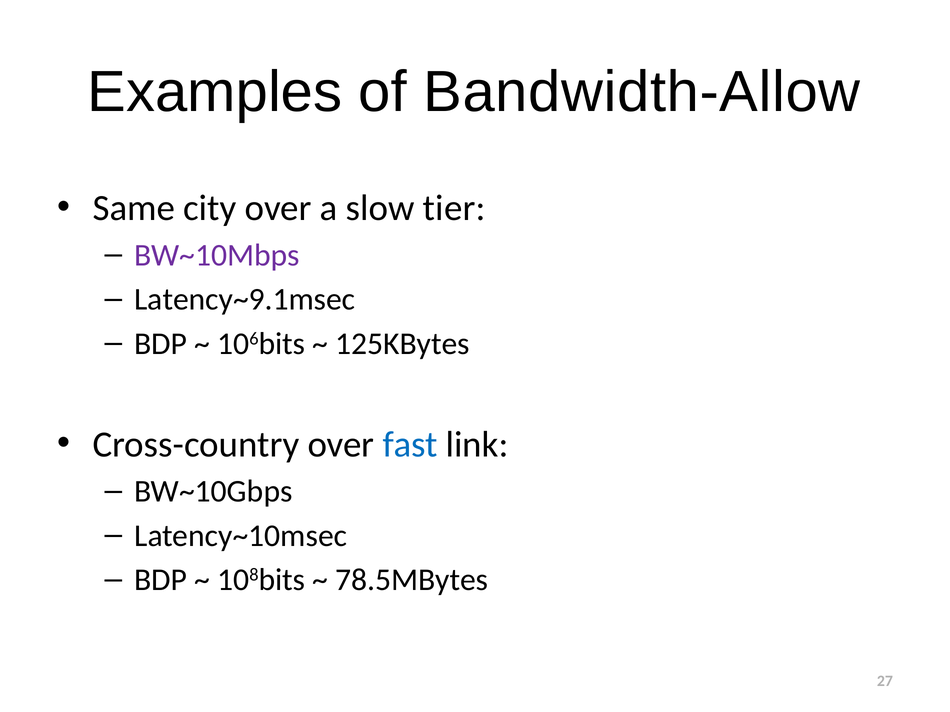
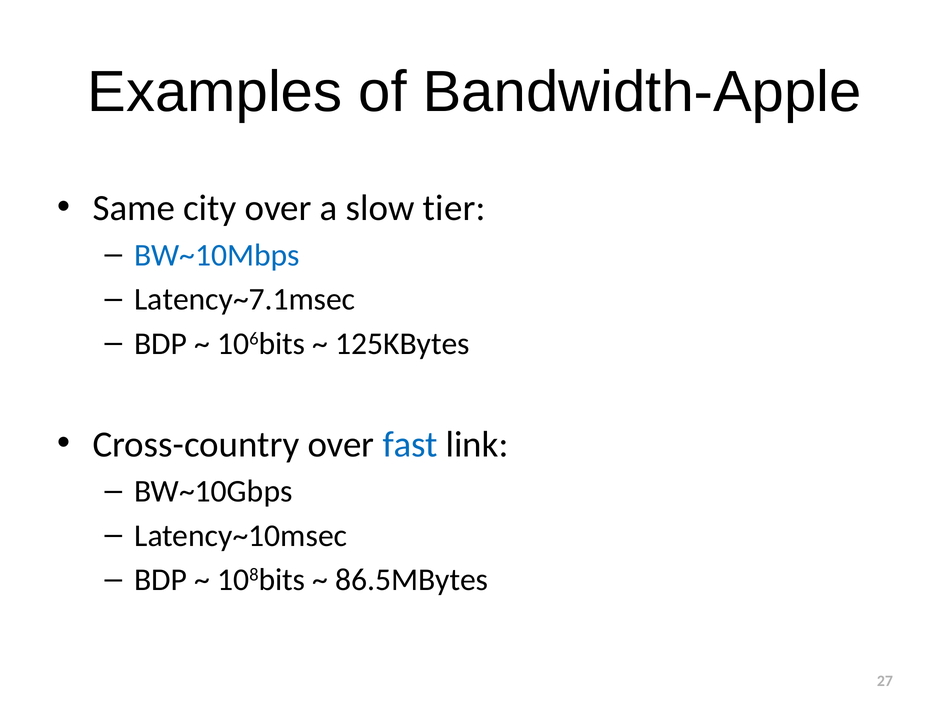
Bandwidth-Allow: Bandwidth-Allow -> Bandwidth-Apple
BW~10Mbps colour: purple -> blue
Latency~9.1msec: Latency~9.1msec -> Latency~7.1msec
78.5MBytes: 78.5MBytes -> 86.5MBytes
